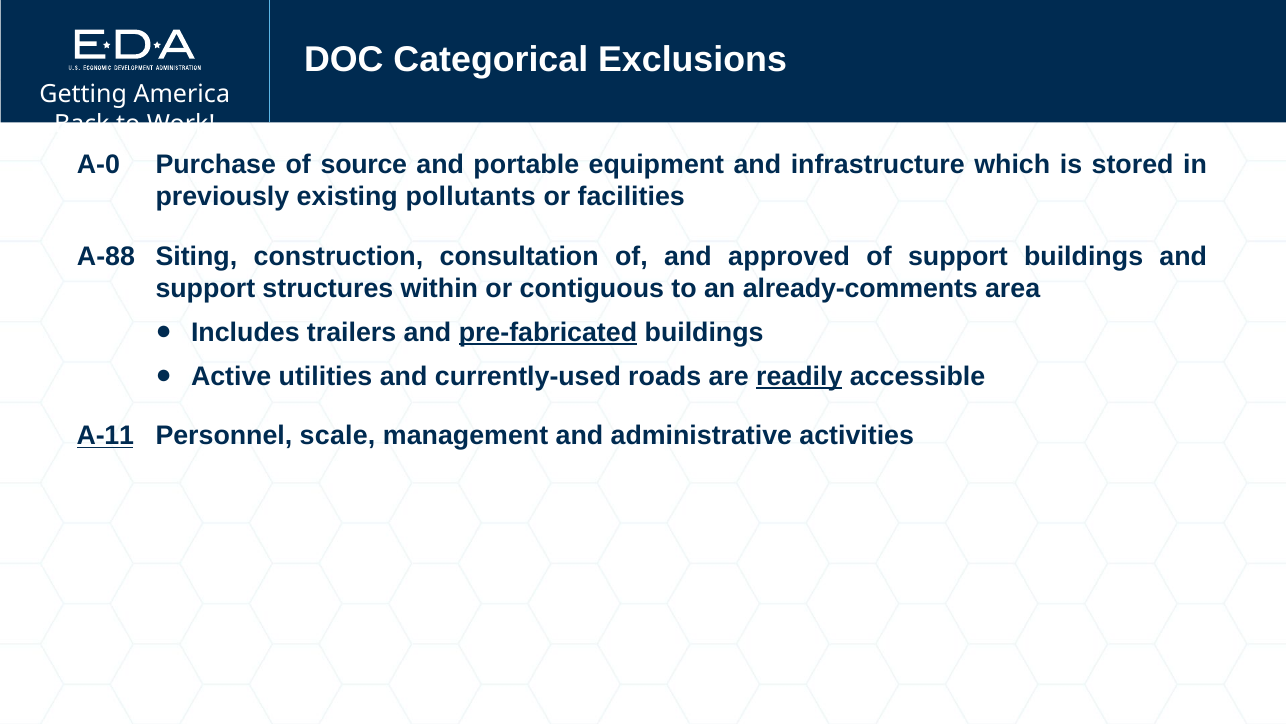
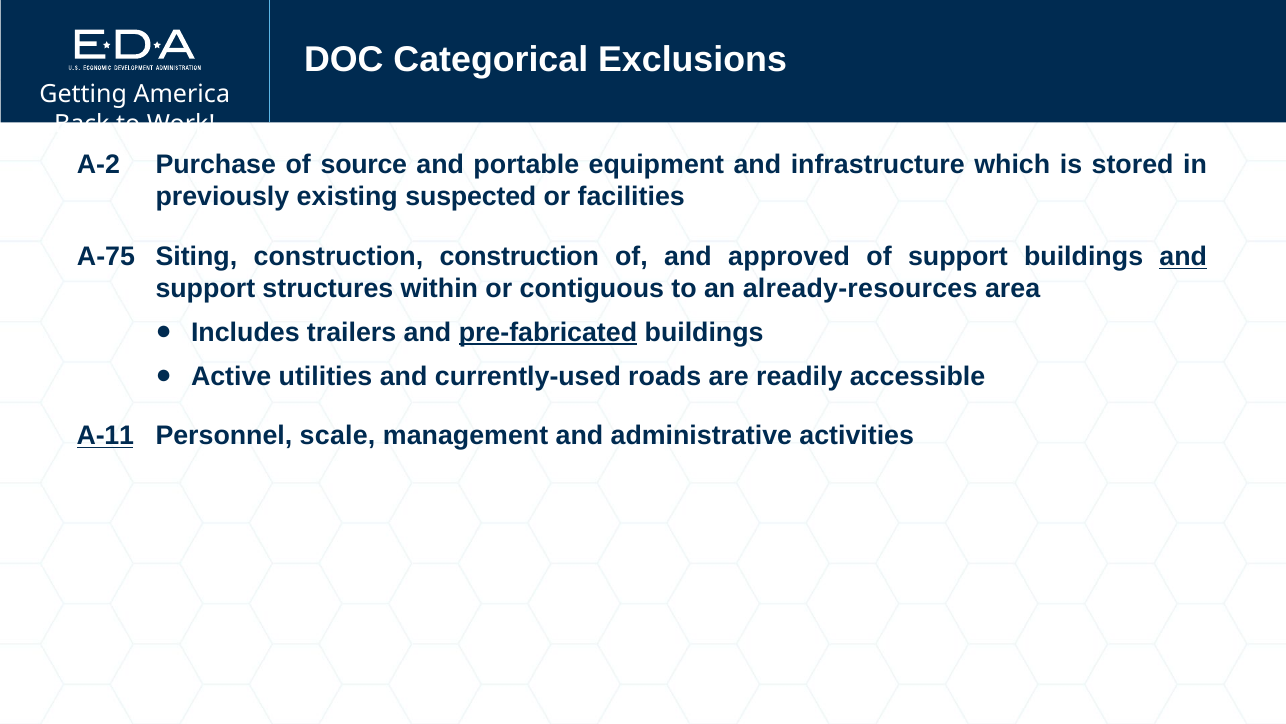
A-0: A-0 -> A-2
pollutants: pollutants -> suspected
A-88: A-88 -> A-75
construction consultation: consultation -> construction
and at (1183, 257) underline: none -> present
already-comments: already-comments -> already-resources
readily underline: present -> none
